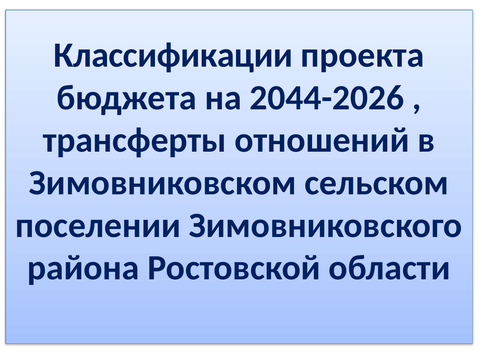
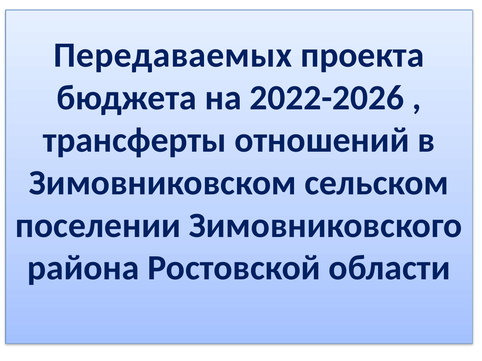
Классификации: Классификации -> Передаваемых
2044-2026: 2044-2026 -> 2022-2026
